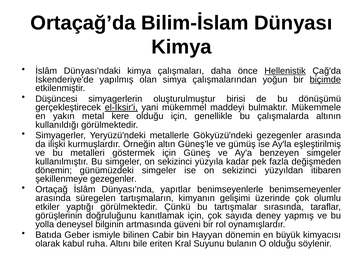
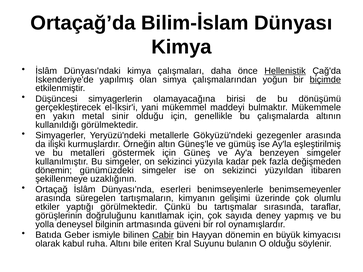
oluşturulmuştur: oluşturulmuştur -> olamayacağına
el-İksir'i underline: present -> none
kere: kere -> sinir
şekillenmeye gezegenler: gezegenler -> uzaklığının
yapıtlar: yapıtlar -> eserleri
Cabir underline: none -> present
